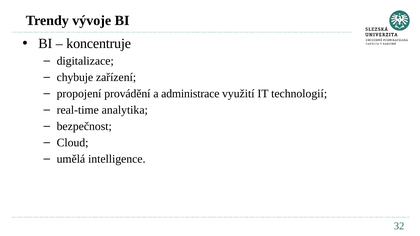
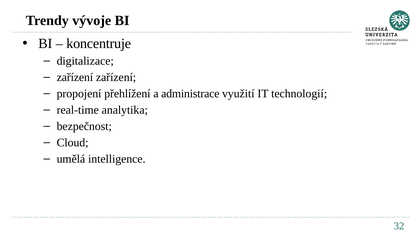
chybuje at (75, 77): chybuje -> zařízení
provádění: provádění -> přehlížení
